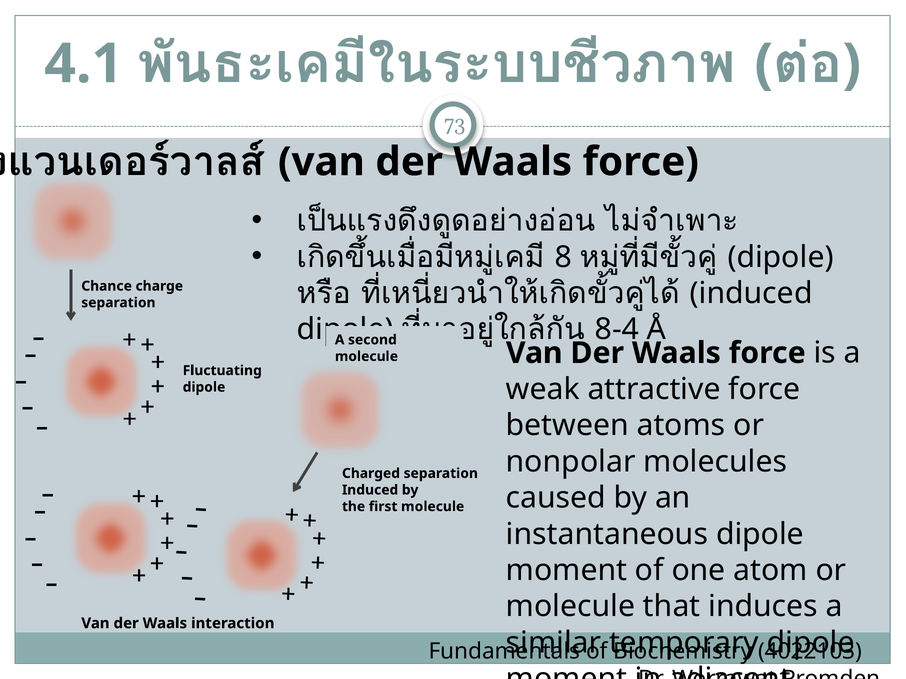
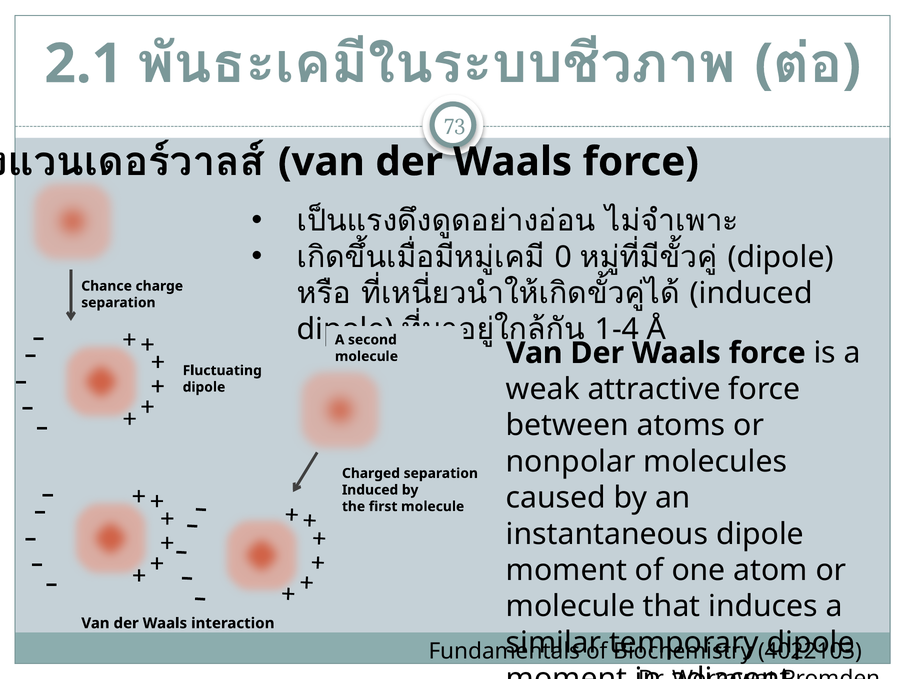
4.1: 4.1 -> 2.1
8: 8 -> 0
8-4: 8-4 -> 1-4
